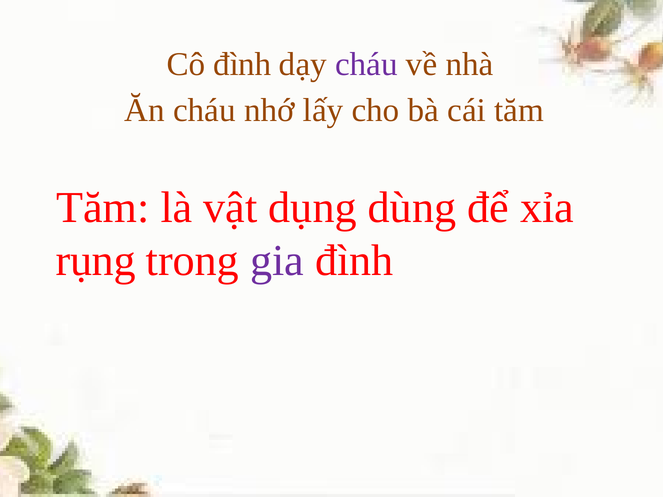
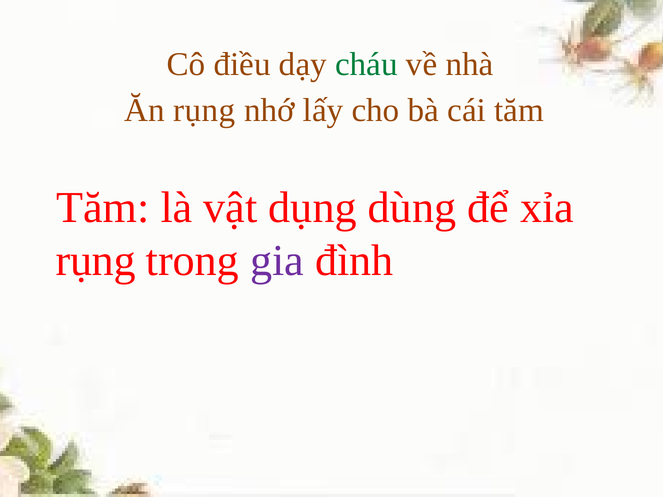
Cô đình: đình -> điều
cháu at (366, 64) colour: purple -> green
Ăn cháu: cháu -> rụng
